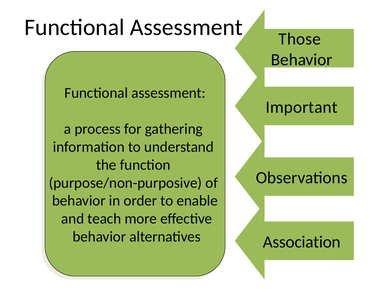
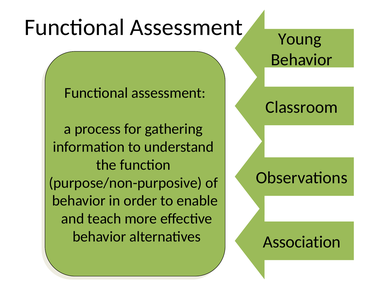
Those: Those -> Young
Important: Important -> Classroom
